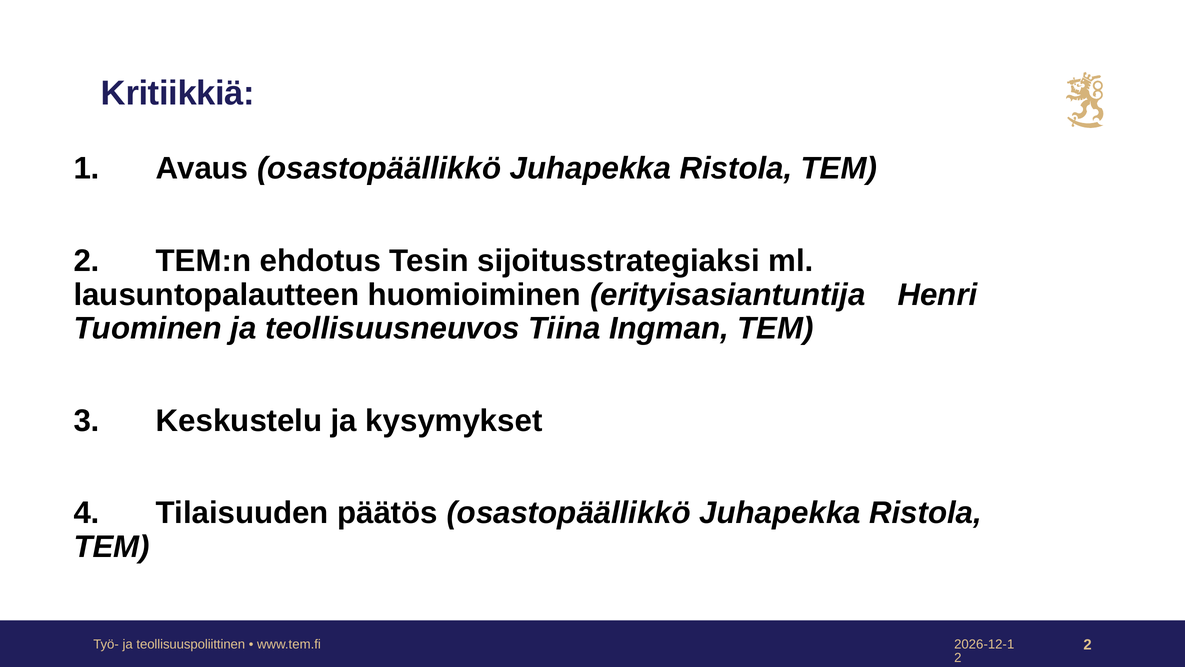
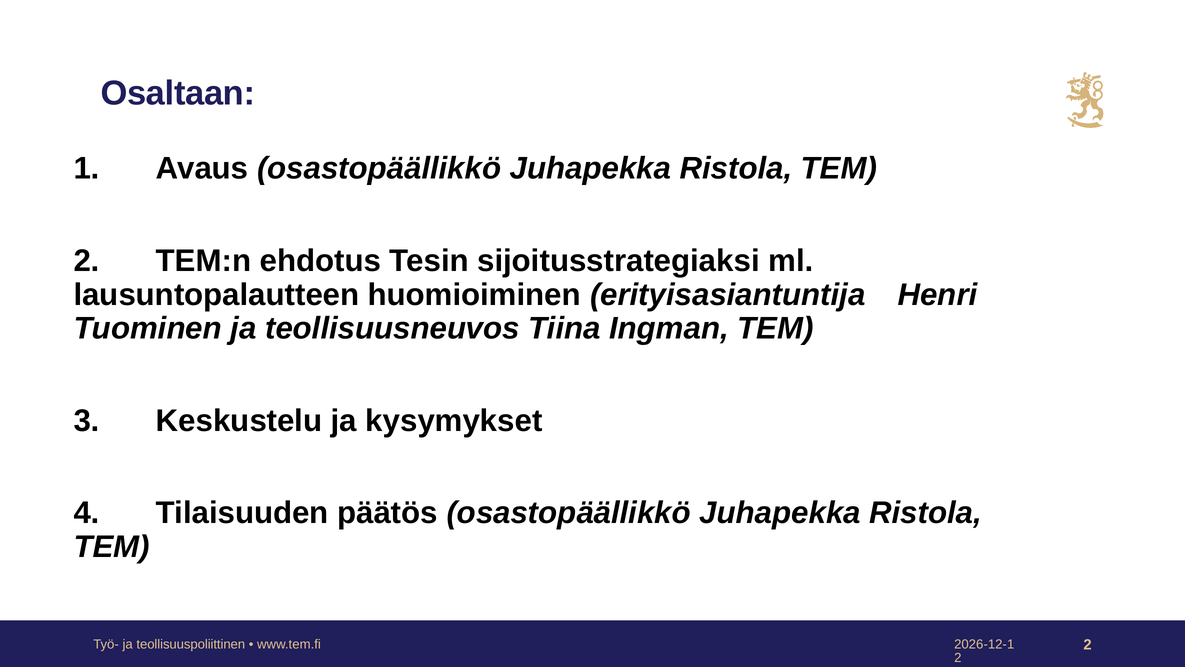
Kritiikkiä: Kritiikkiä -> Osaltaan
